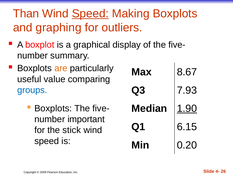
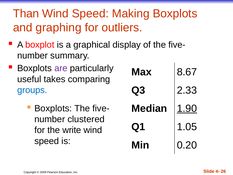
Speed at (90, 14) underline: present -> none
are colour: orange -> purple
value: value -> takes
7.93: 7.93 -> 2.33
important: important -> clustered
6.15: 6.15 -> 1.05
stick: stick -> write
